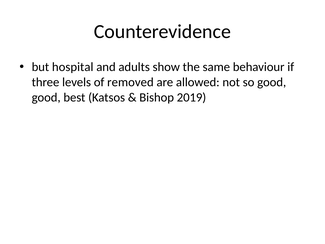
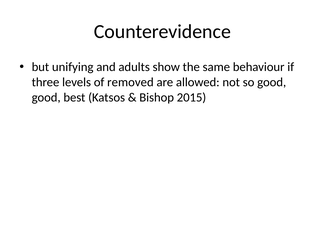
hospital: hospital -> unifying
2019: 2019 -> 2015
